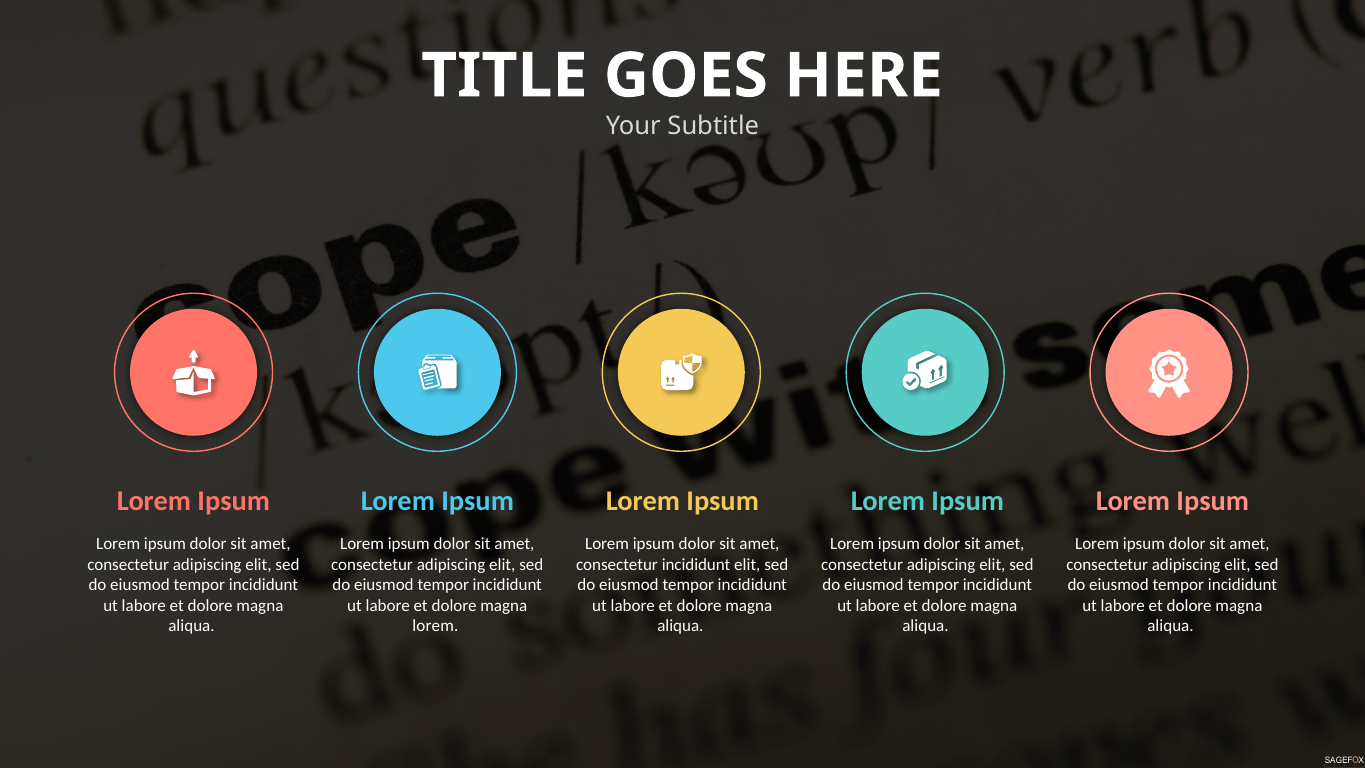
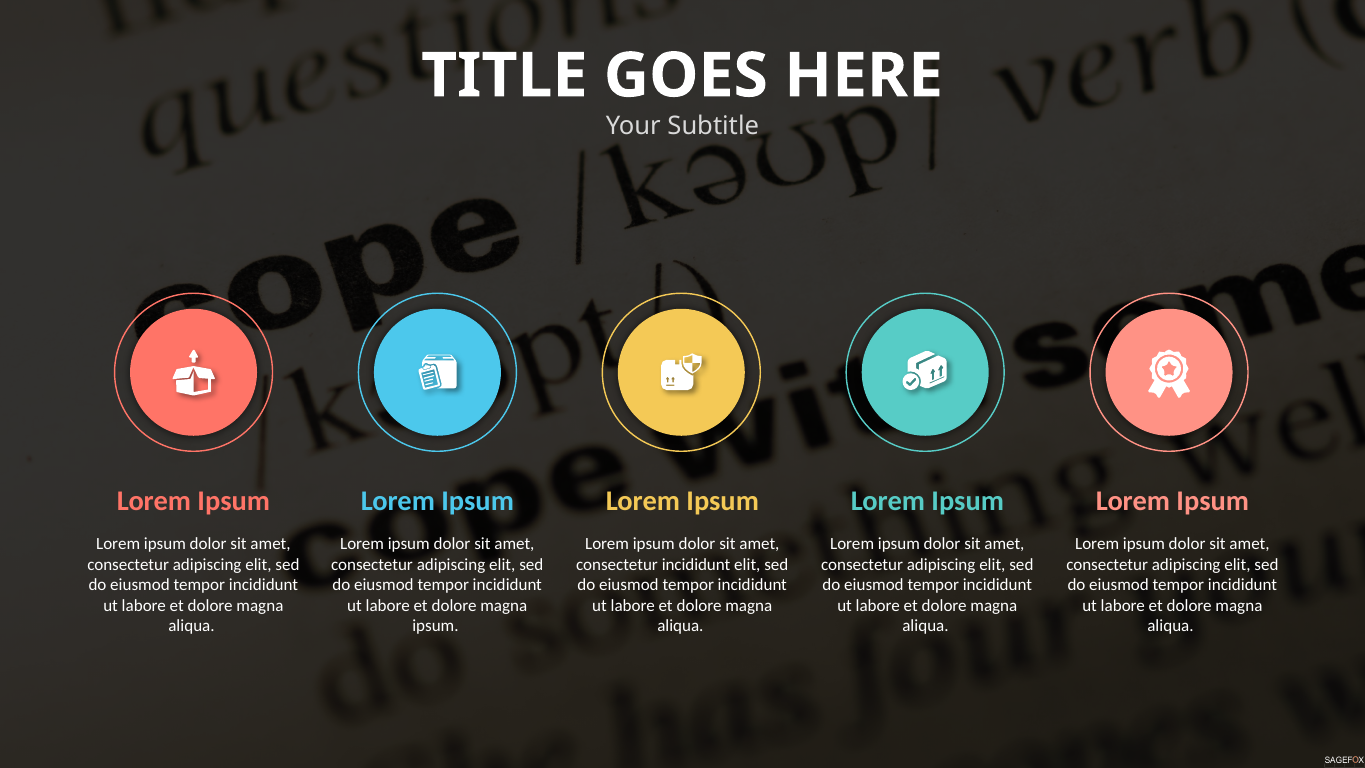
lorem at (435, 626): lorem -> ipsum
